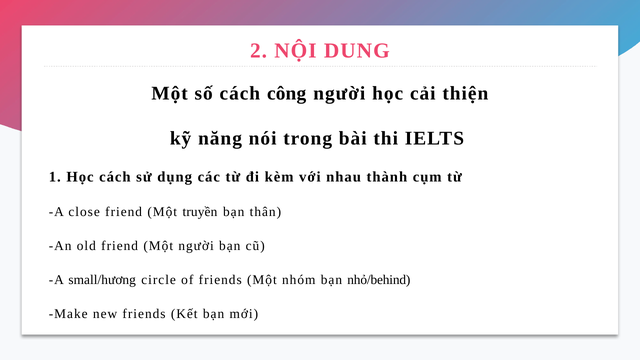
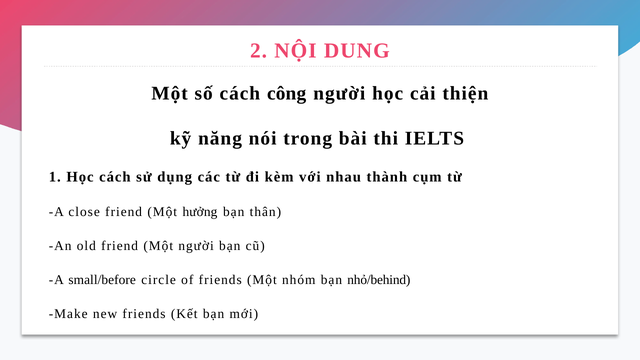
truyền: truyền -> hưởng
small/hương: small/hương -> small/before
